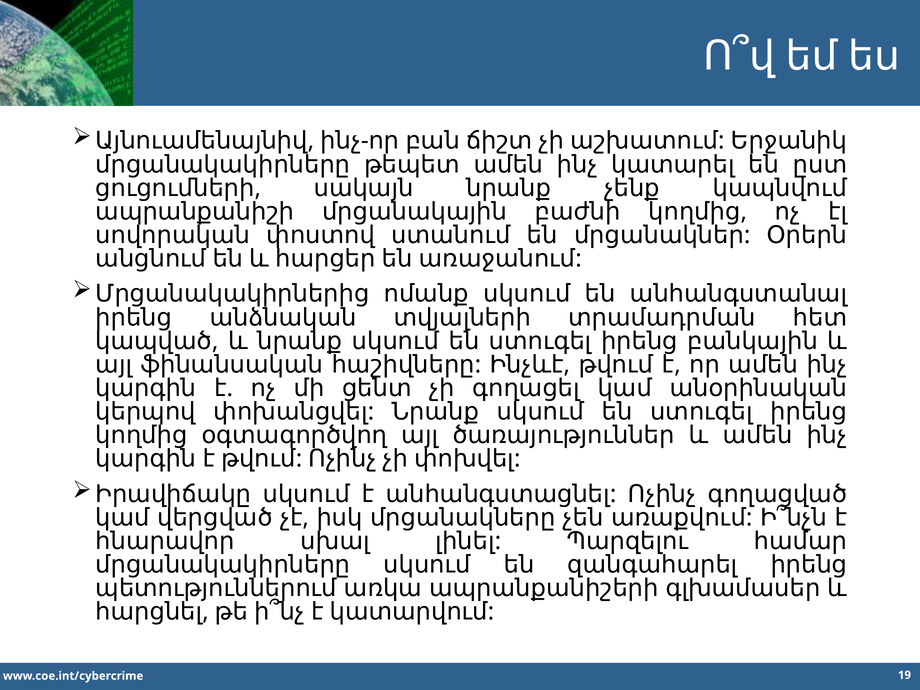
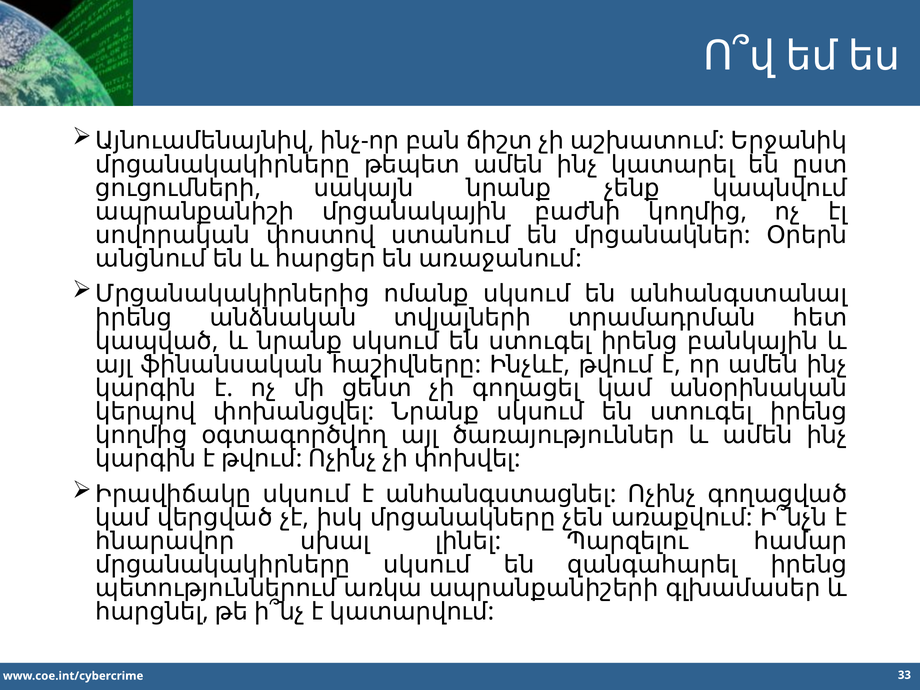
19: 19 -> 33
